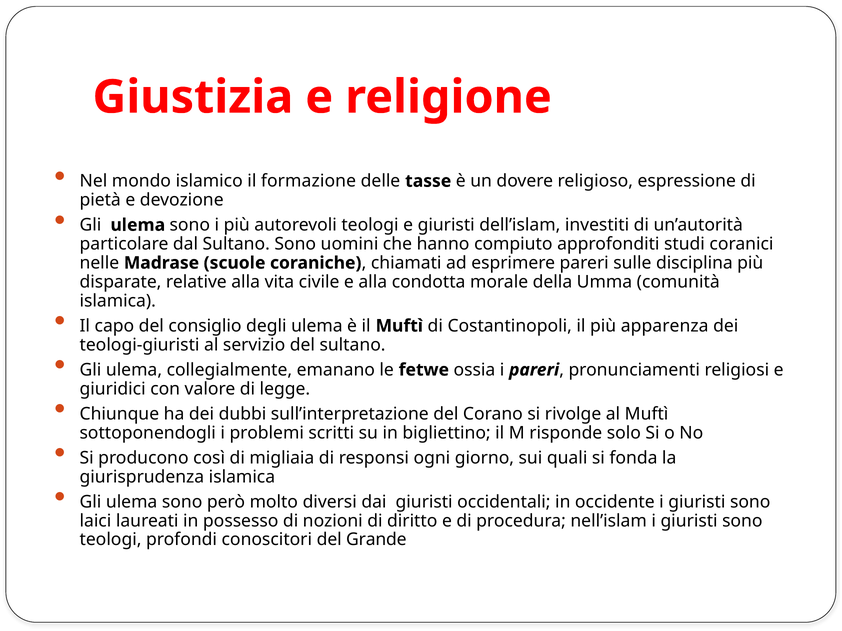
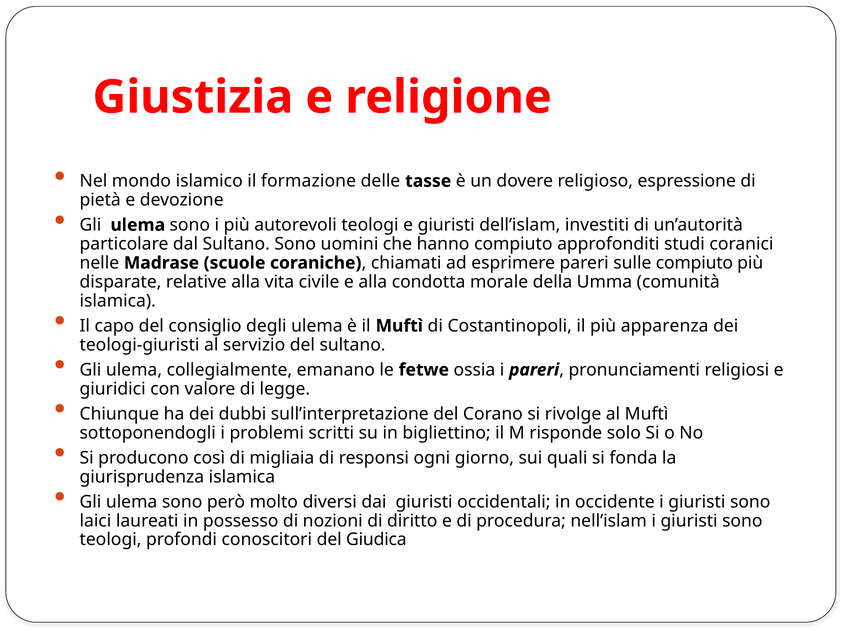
sulle disciplina: disciplina -> compiuto
Grande: Grande -> Giudica
